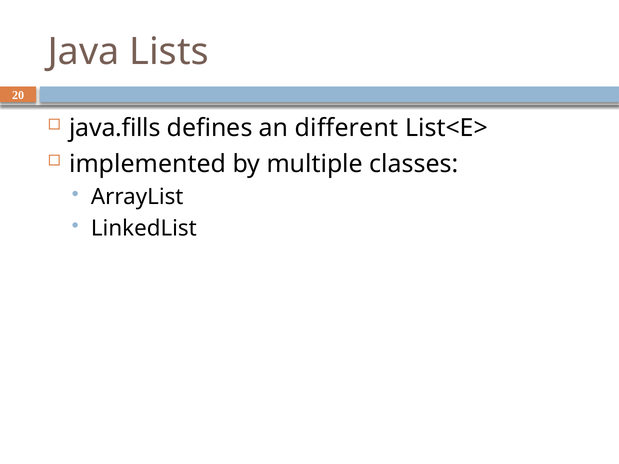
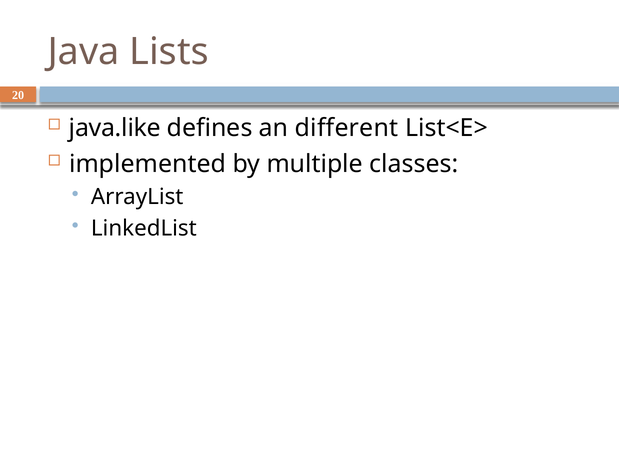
java.fills: java.fills -> java.like
